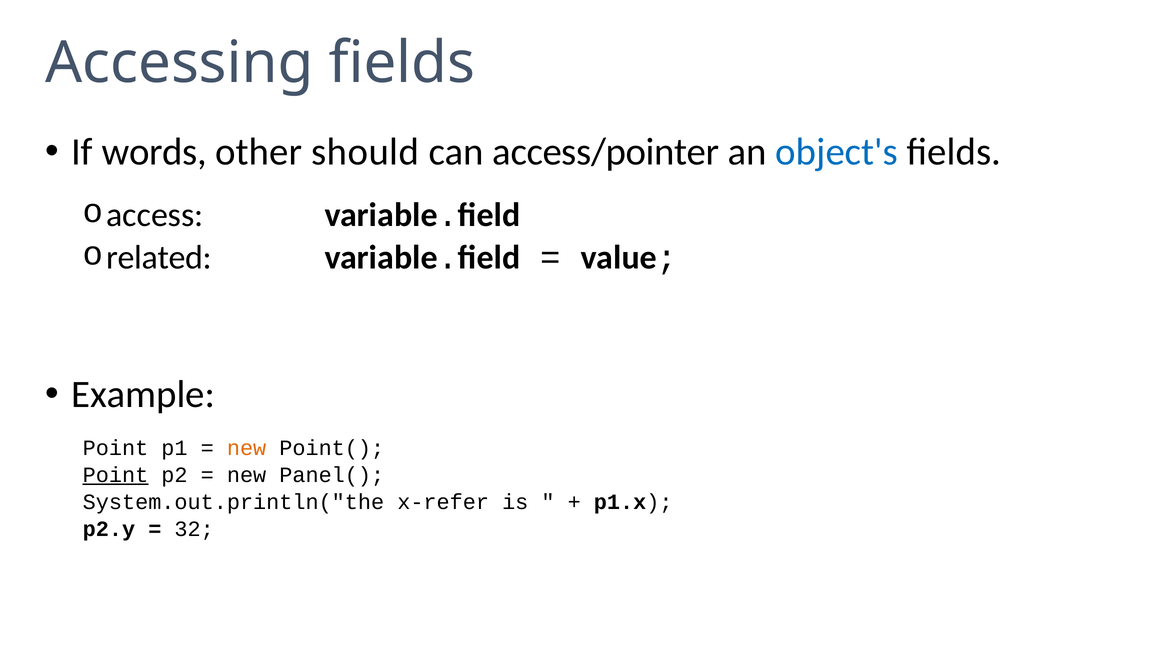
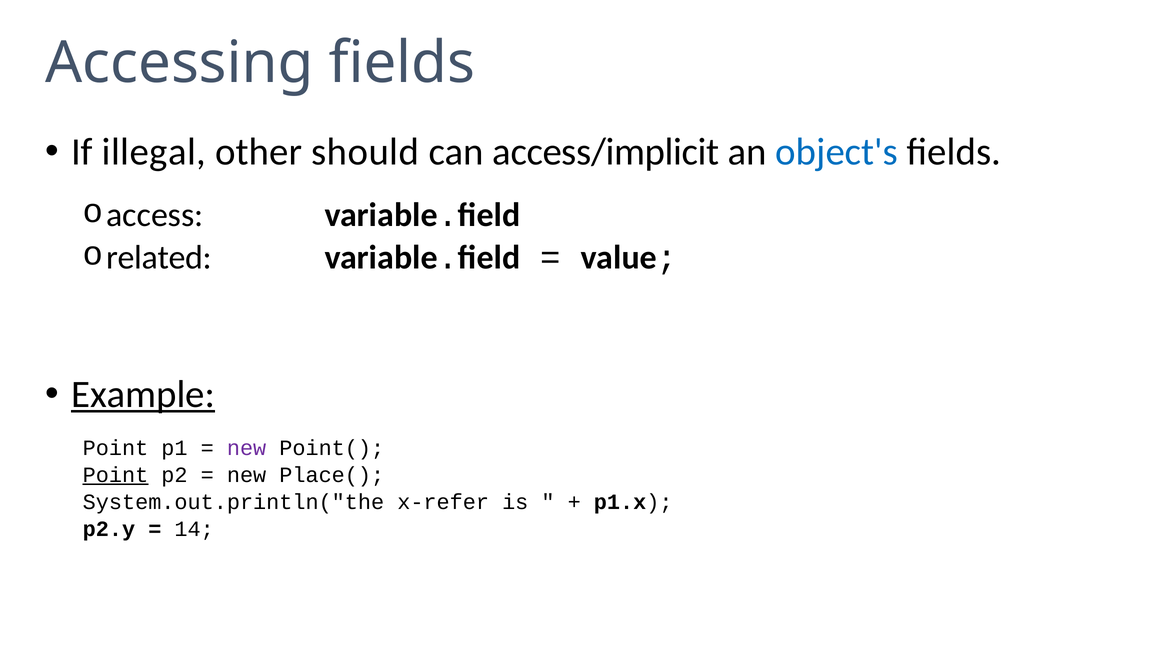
words: words -> illegal
access/pointer: access/pointer -> access/implicit
Example underline: none -> present
new at (247, 448) colour: orange -> purple
Panel(: Panel( -> Place(
32: 32 -> 14
